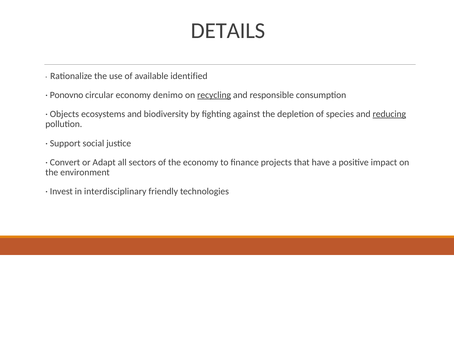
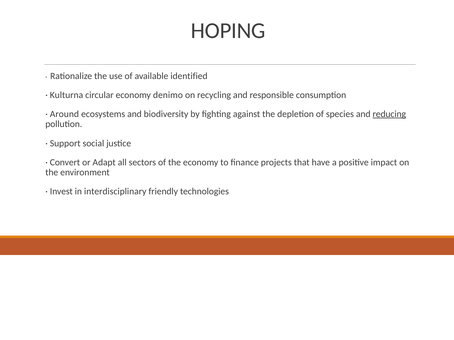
DETAILS: DETAILS -> HOPING
Ponovno: Ponovno -> Kulturna
recycling underline: present -> none
Objects: Objects -> Around
